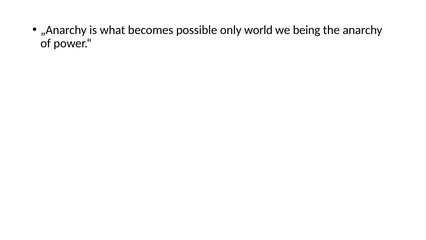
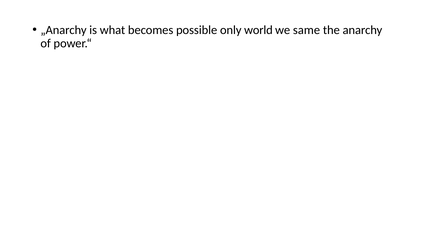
being: being -> same
